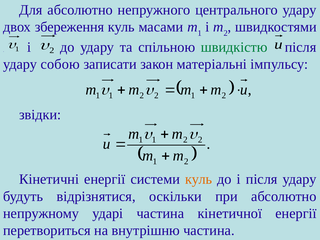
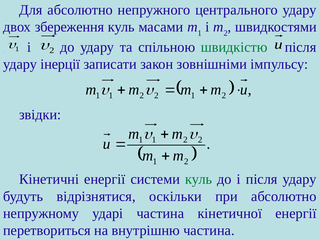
собою: собою -> інерції
матеріальні: матеріальні -> зовнішніми
куль at (199, 179) colour: orange -> green
